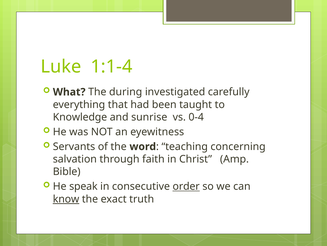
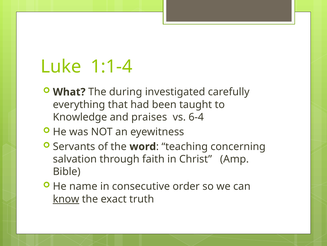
sunrise: sunrise -> praises
0-4: 0-4 -> 6-4
speak: speak -> name
order underline: present -> none
